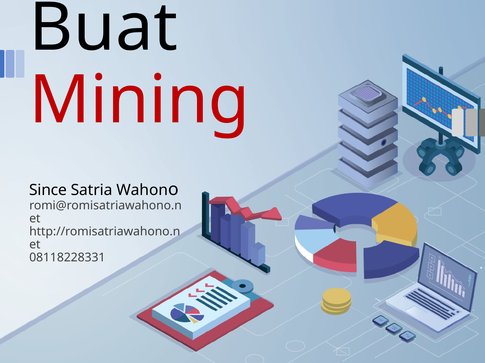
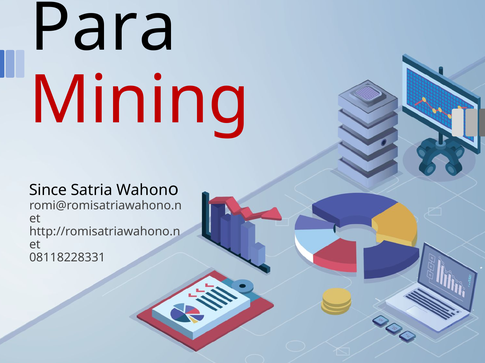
Buat: Buat -> Para
